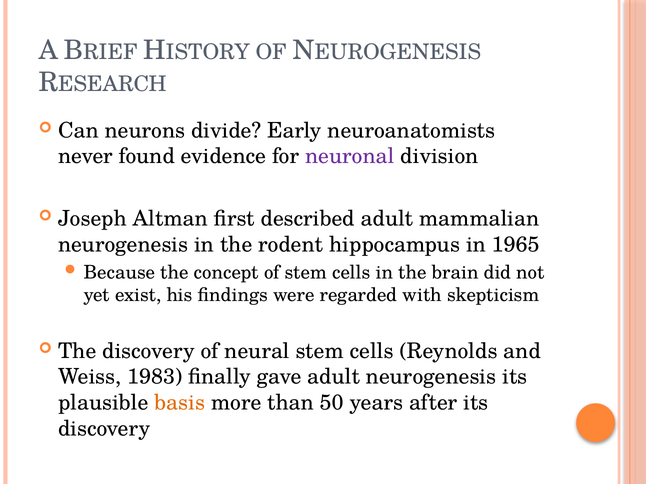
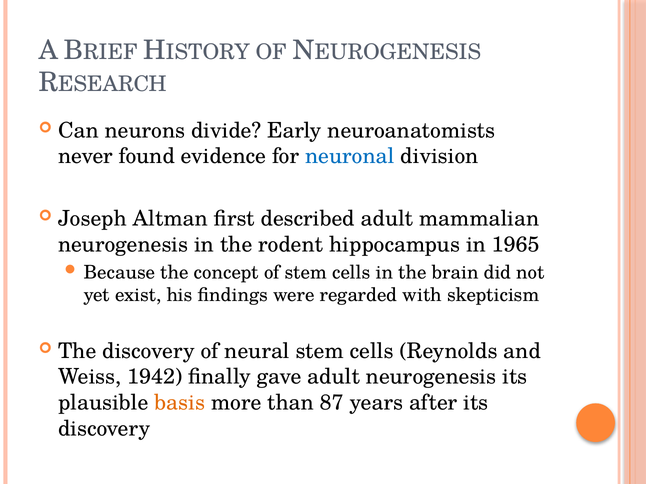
neuronal colour: purple -> blue
1983: 1983 -> 1942
50: 50 -> 87
